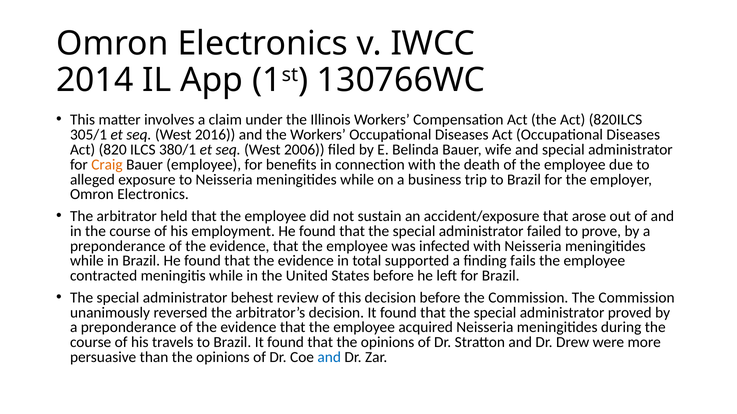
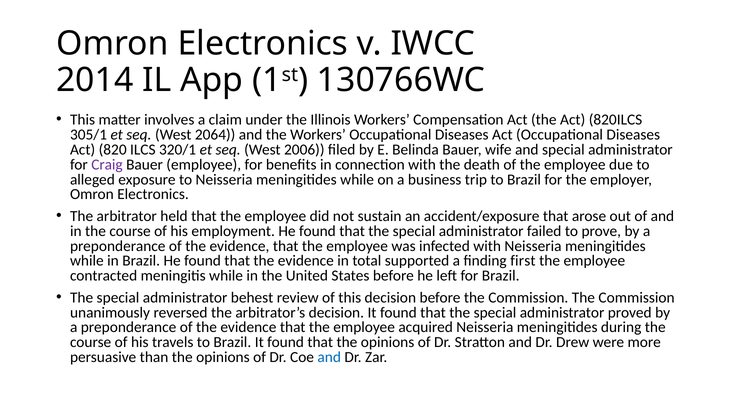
2016: 2016 -> 2064
380/1: 380/1 -> 320/1
Craig colour: orange -> purple
fails: fails -> first
